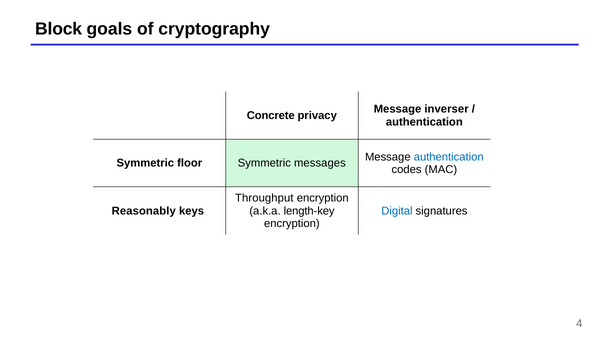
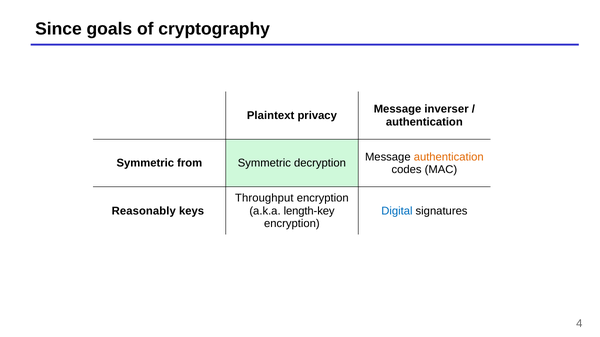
Block: Block -> Since
Concrete: Concrete -> Plaintext
authentication at (449, 157) colour: blue -> orange
floor: floor -> from
messages: messages -> decryption
